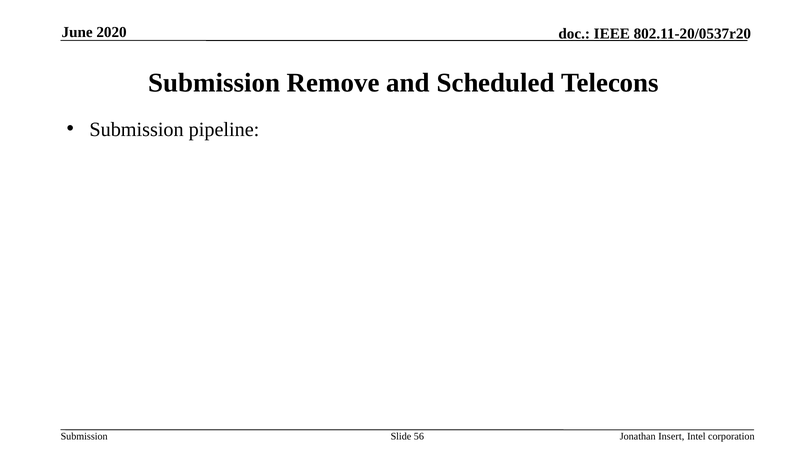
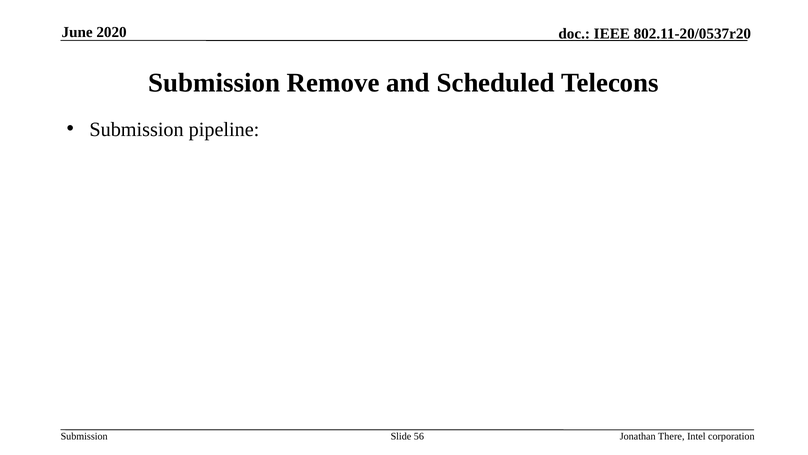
Insert: Insert -> There
